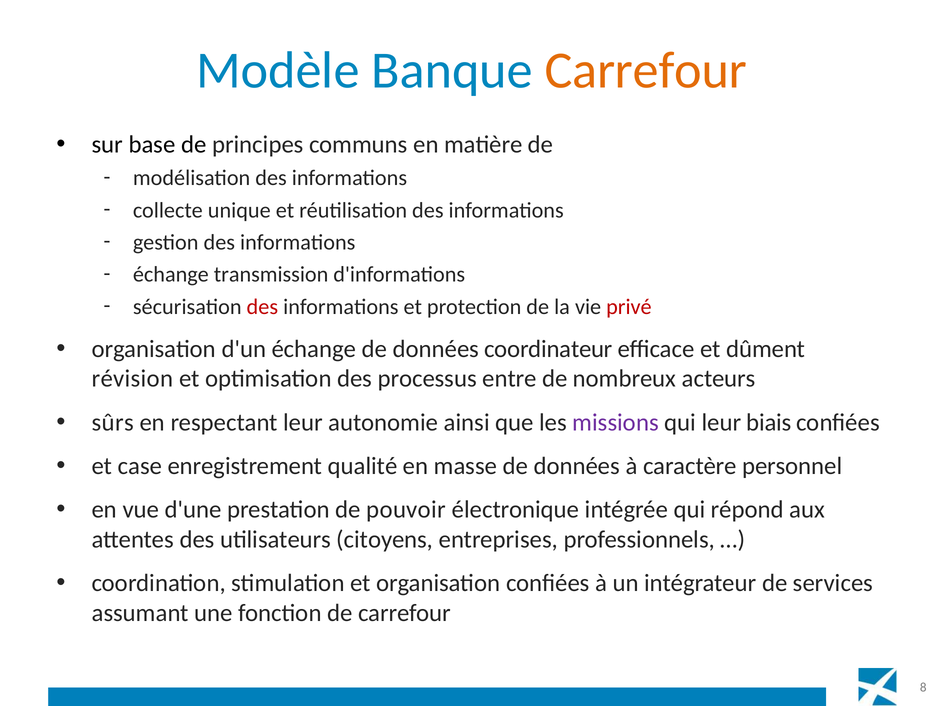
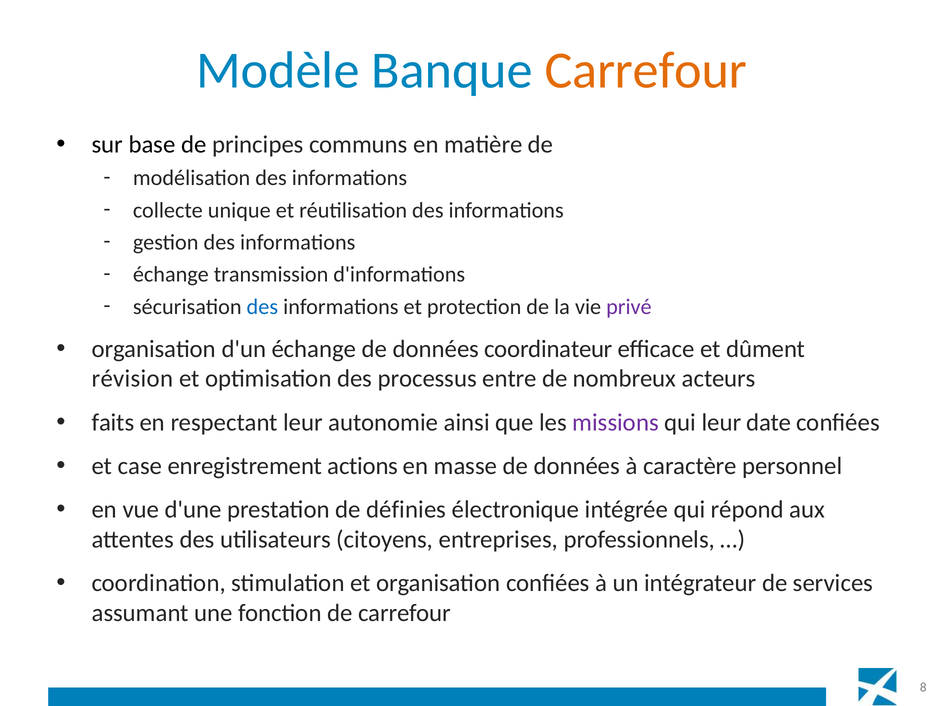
des at (262, 307) colour: red -> blue
privé colour: red -> purple
sûrs: sûrs -> faits
biais: biais -> date
qualité: qualité -> actions
pouvoir: pouvoir -> définies
